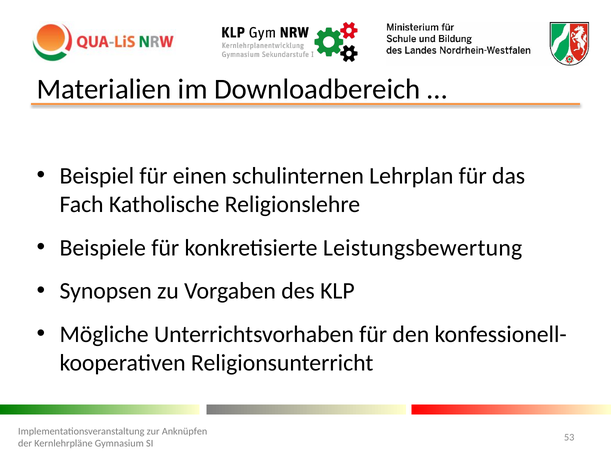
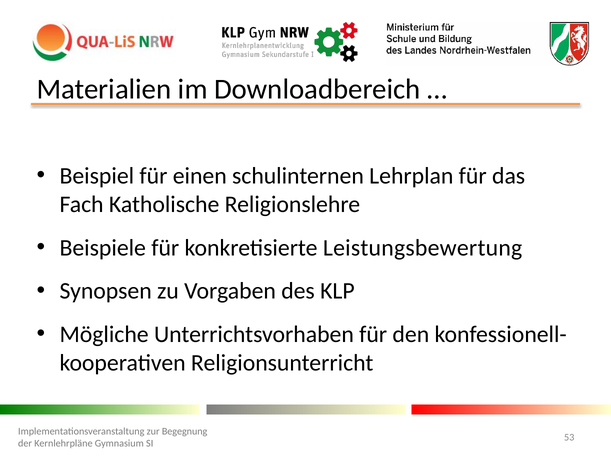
Anknüpfen: Anknüpfen -> Begegnung
